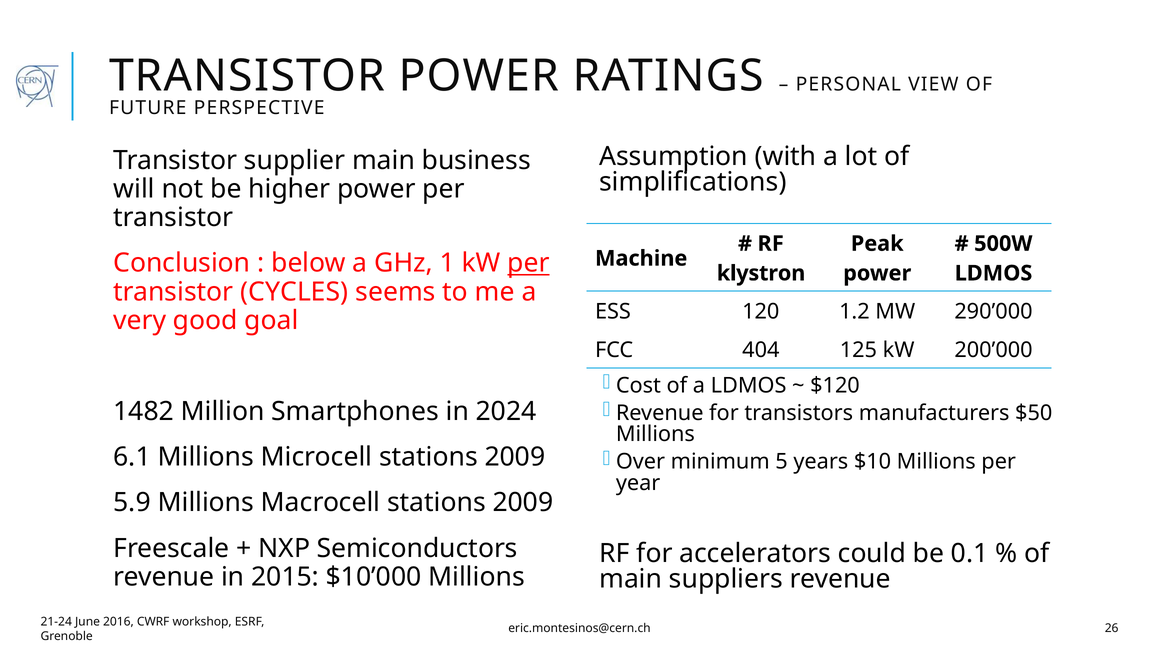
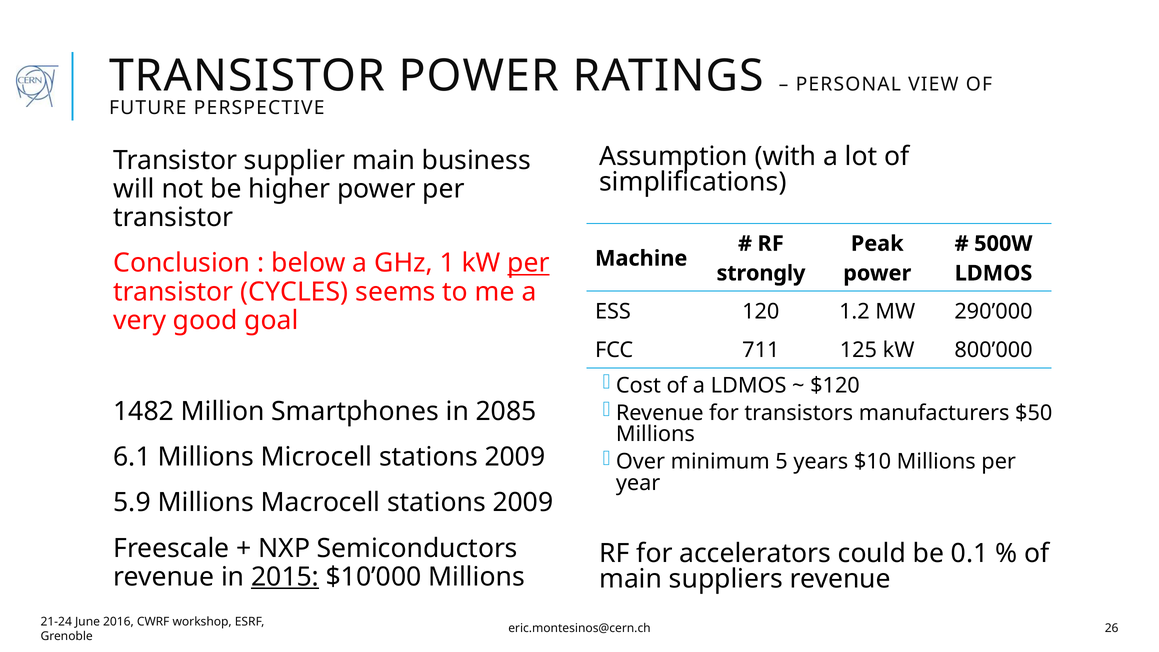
klystron: klystron -> strongly
404: 404 -> 711
200’000: 200’000 -> 800’000
2024: 2024 -> 2085
2015 underline: none -> present
